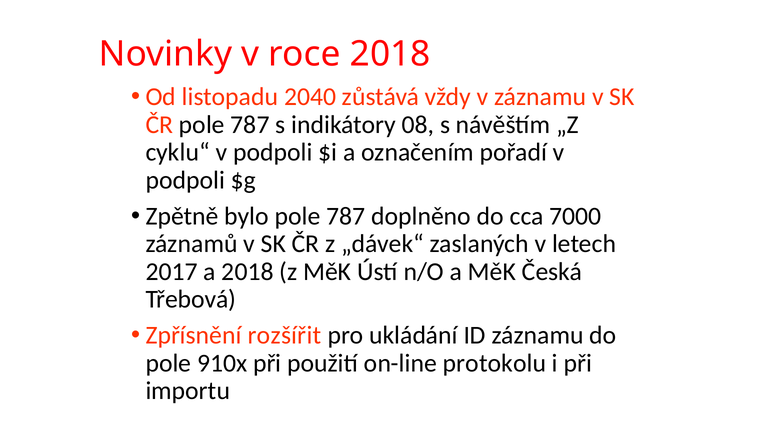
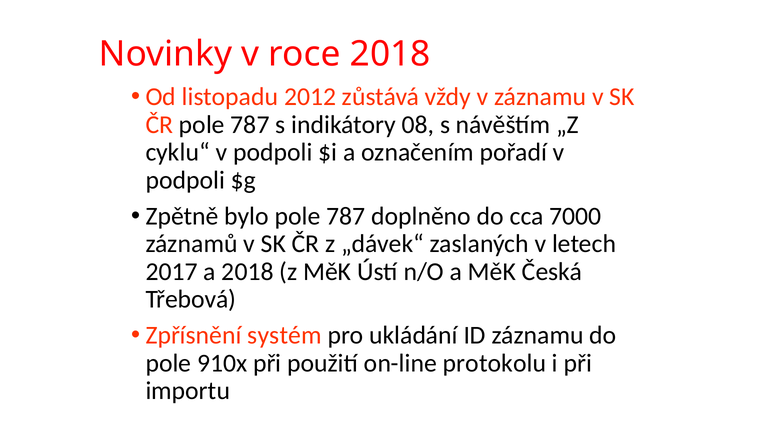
2040: 2040 -> 2012
rozšířit: rozšířit -> systém
